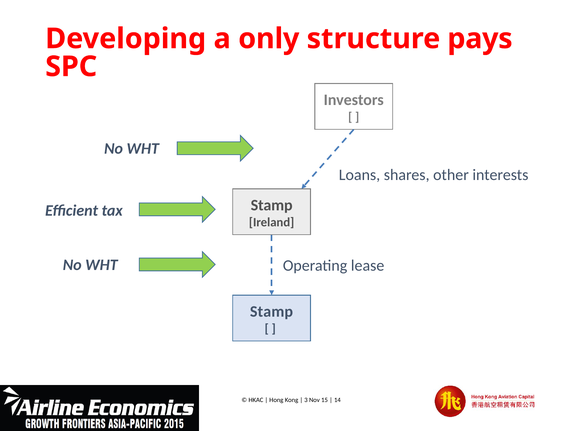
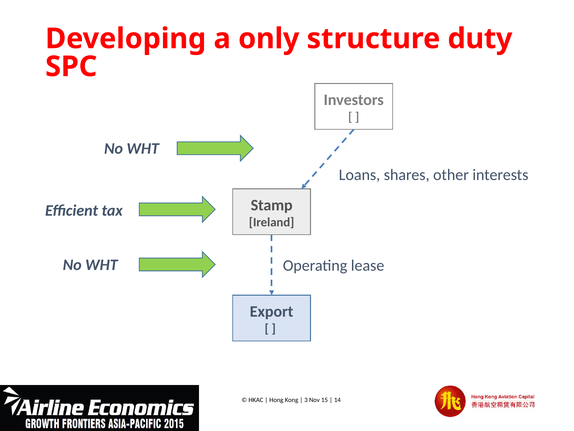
pays: pays -> duty
Stamp at (271, 311): Stamp -> Export
